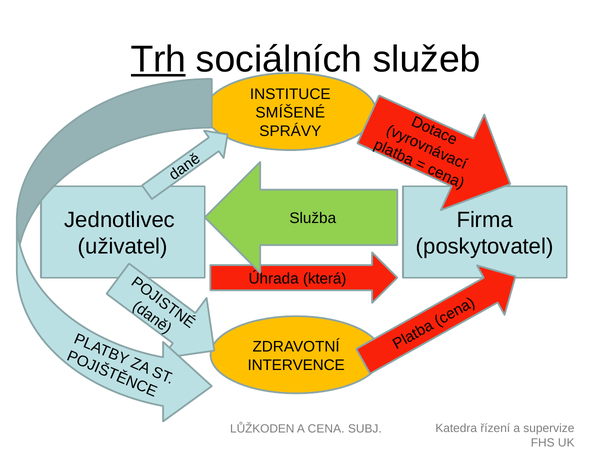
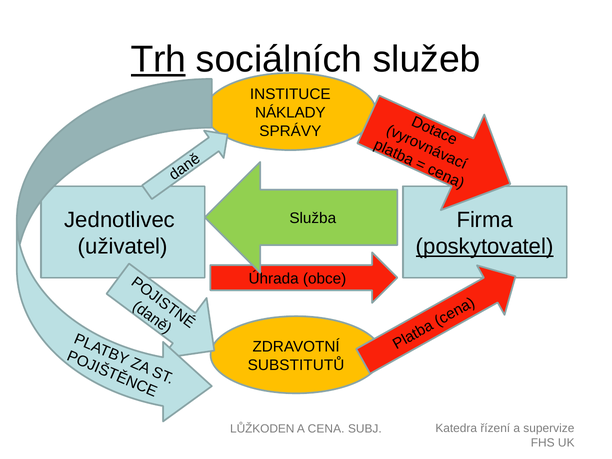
SMÍŠENÉ: SMÍŠENÉ -> NÁKLADY
poskytovatel underline: none -> present
která: která -> obce
INTERVENCE: INTERVENCE -> SUBSTITUTŮ
